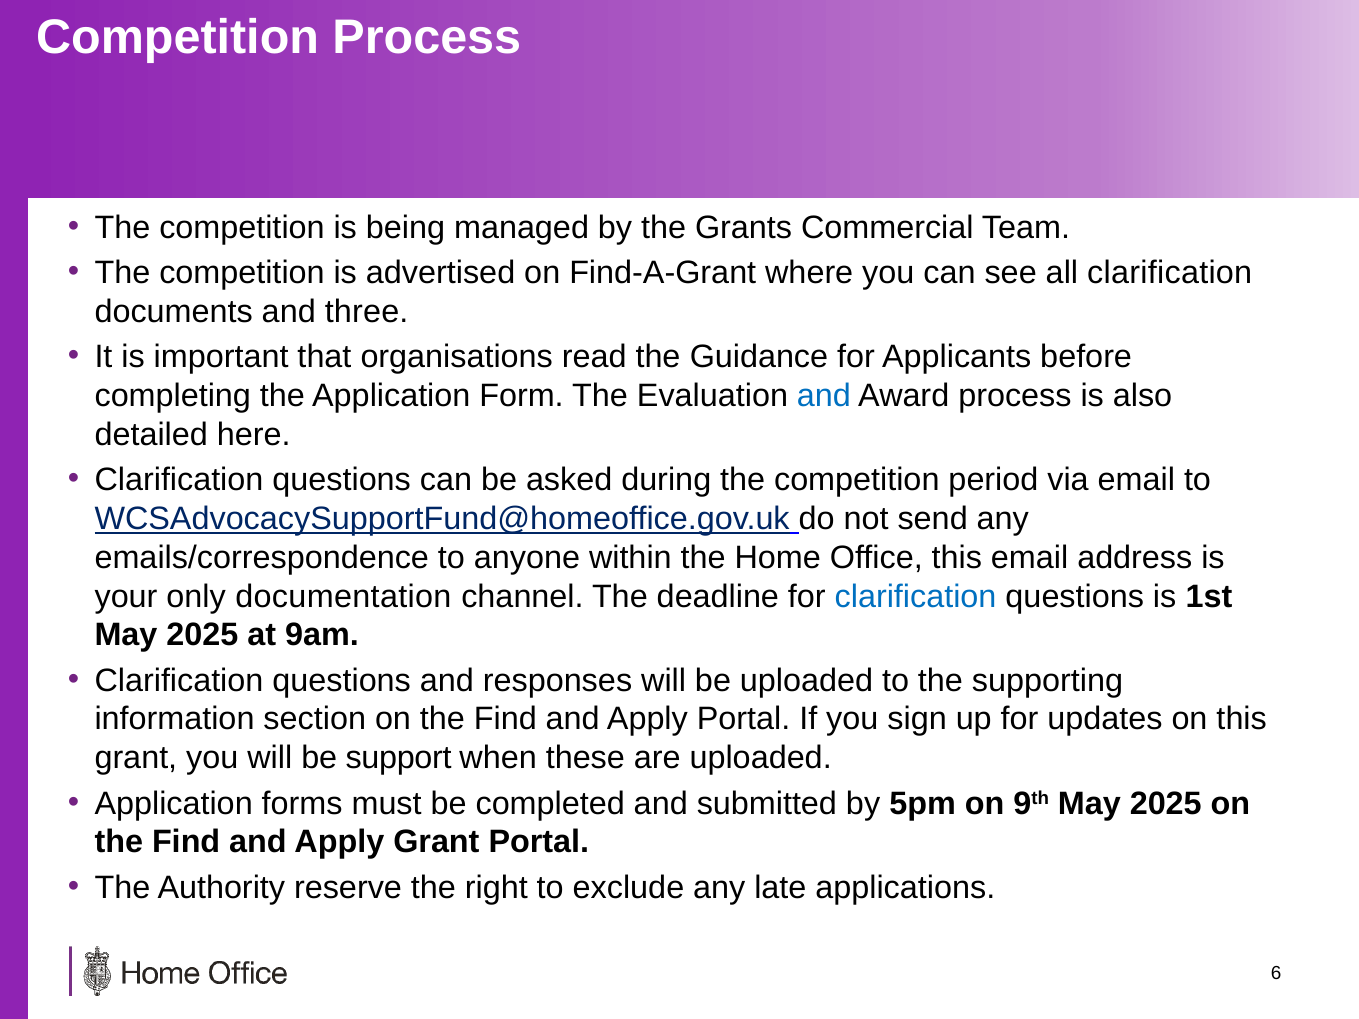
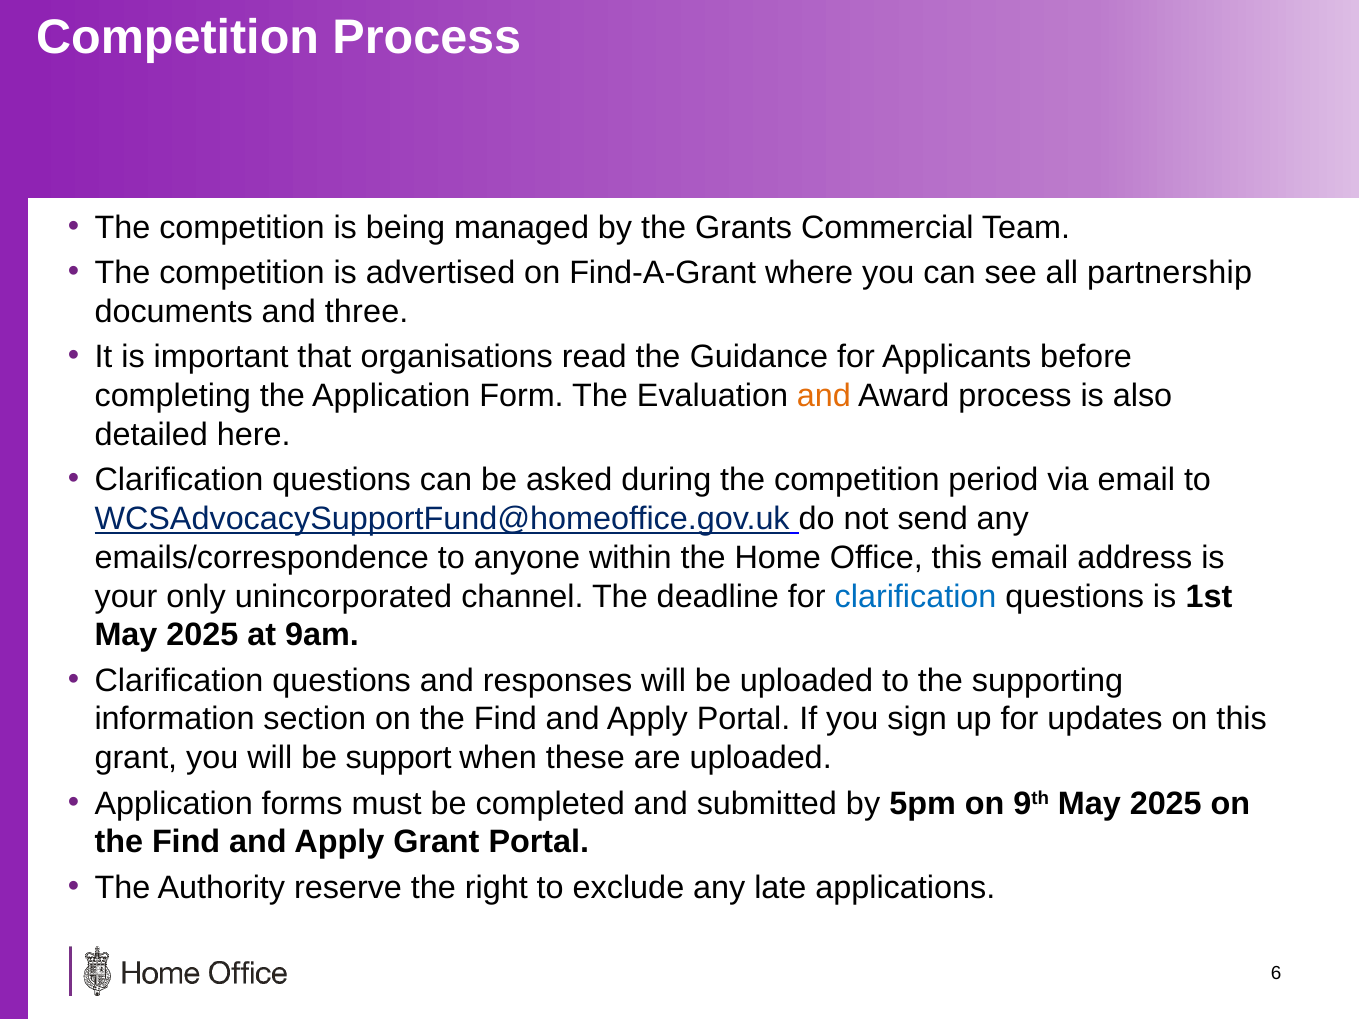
all clarification: clarification -> partnership
and at (824, 396) colour: blue -> orange
documentation: documentation -> unincorporated
